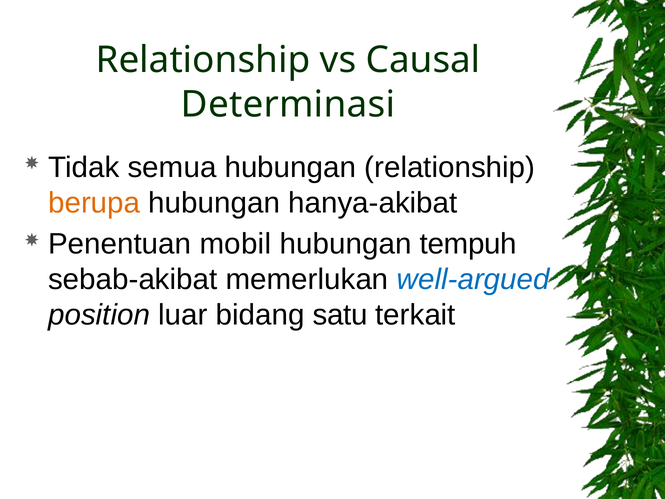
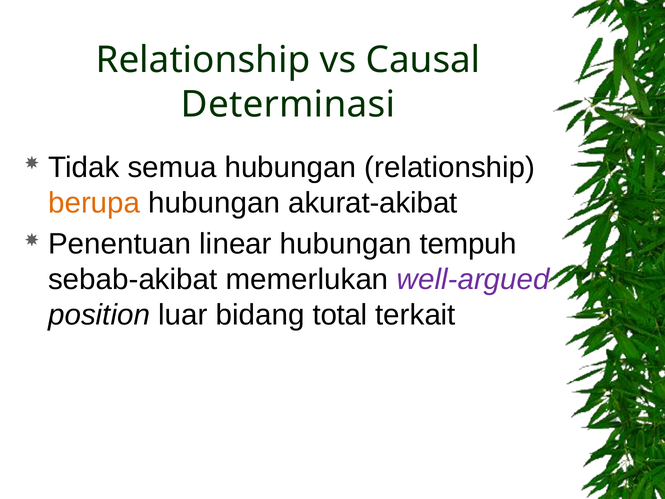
hanya-akibat: hanya-akibat -> akurat-akibat
mobil: mobil -> linear
well-argued colour: blue -> purple
satu: satu -> total
